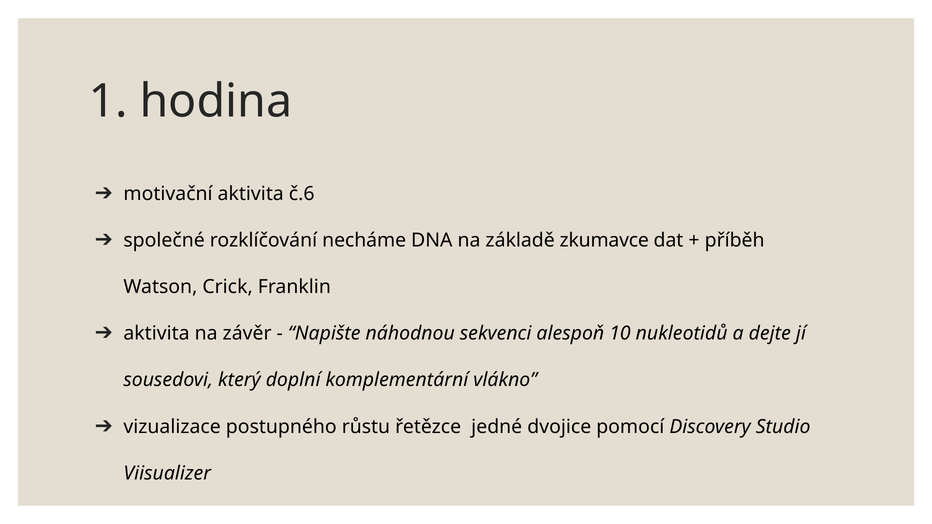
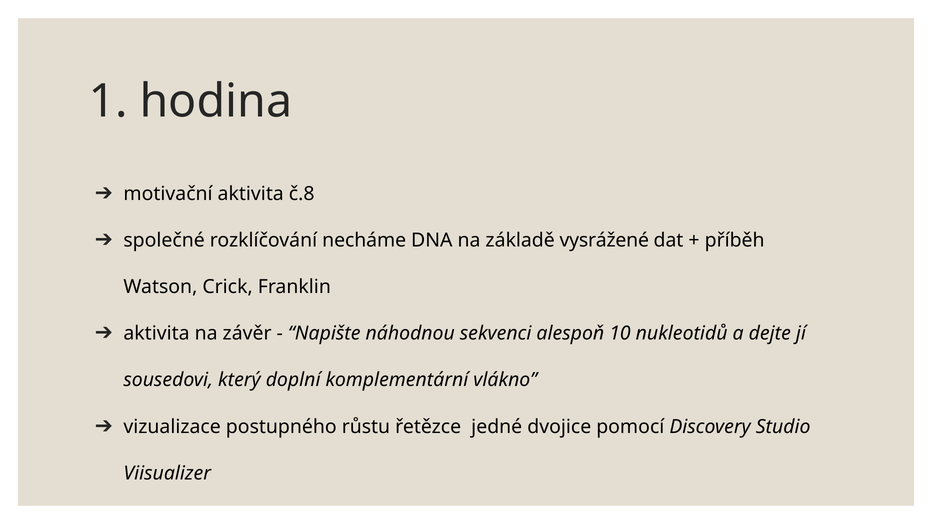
č.6: č.6 -> č.8
zkumavce: zkumavce -> vysrážené
